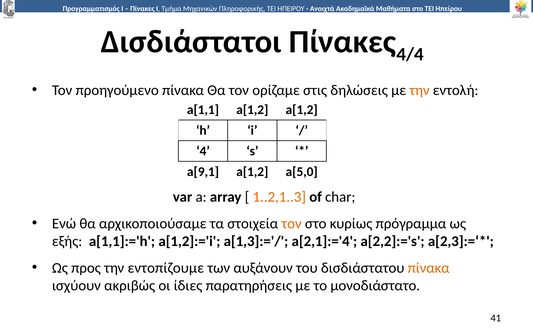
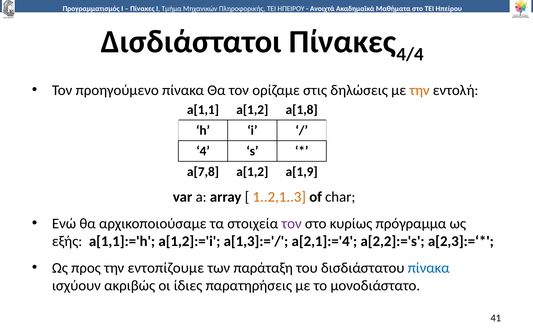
a[1,2 a[1,2: a[1,2 -> a[1,8
a[9,1: a[9,1 -> a[7,8
a[5,0: a[5,0 -> a[1,9
τον at (292, 224) colour: orange -> purple
αυξάνουν: αυξάνουν -> παράταξη
πίνακα at (429, 268) colour: orange -> blue
